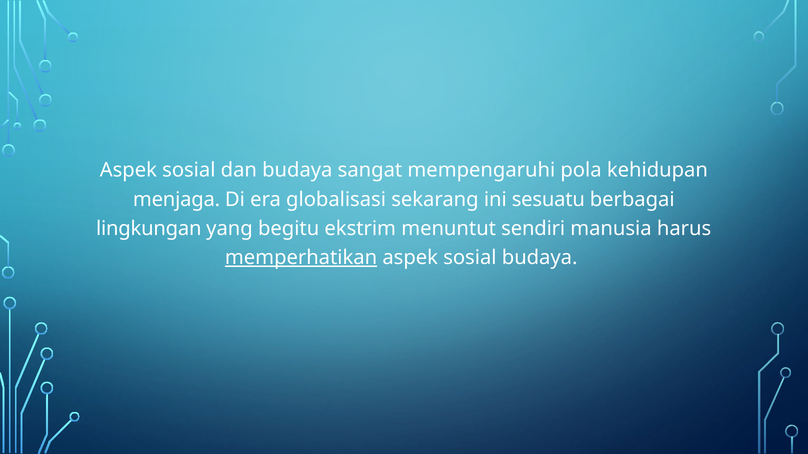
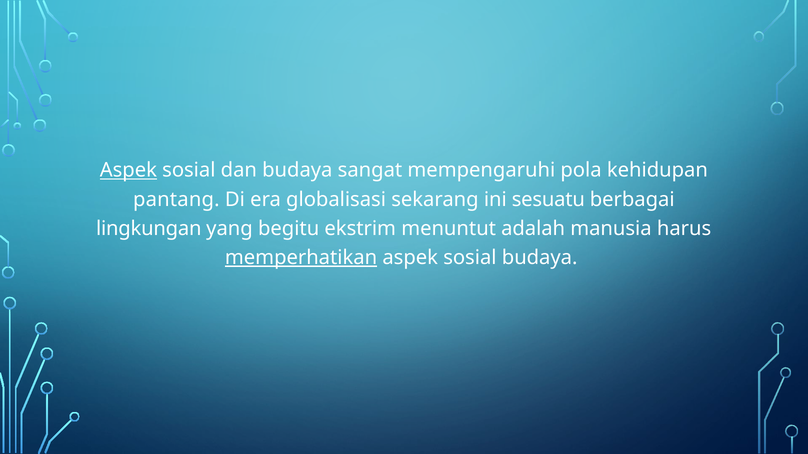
Aspek at (128, 171) underline: none -> present
menjaga: menjaga -> pantang
sendiri: sendiri -> adalah
